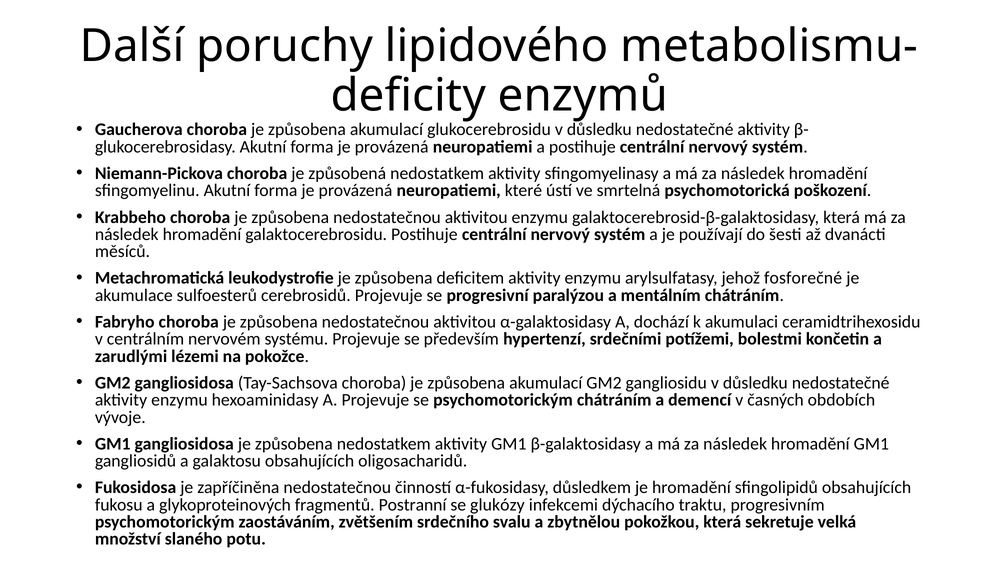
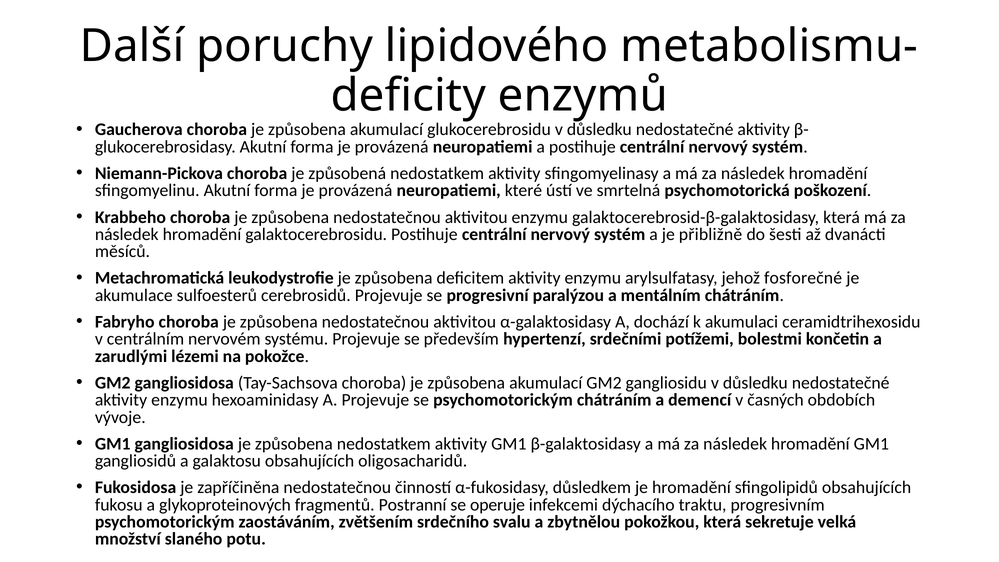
používají: používají -> přibližně
glukózy: glukózy -> operuje
